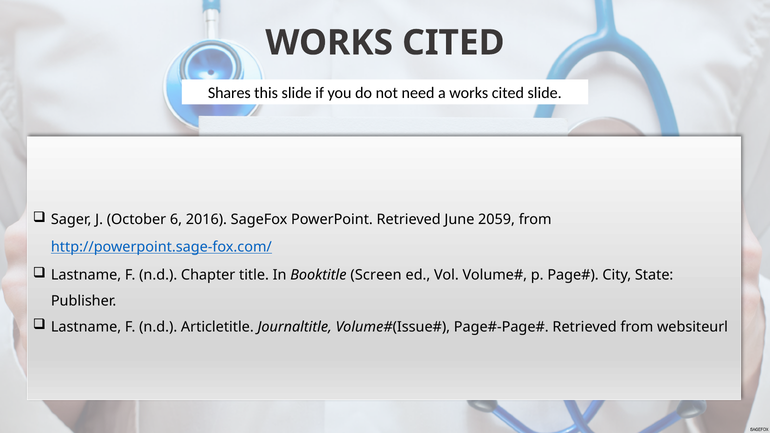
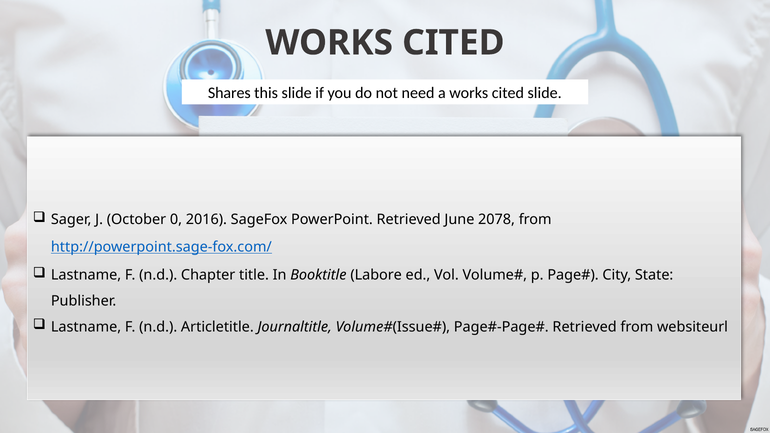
6: 6 -> 0
2059: 2059 -> 2078
Screen: Screen -> Labore
